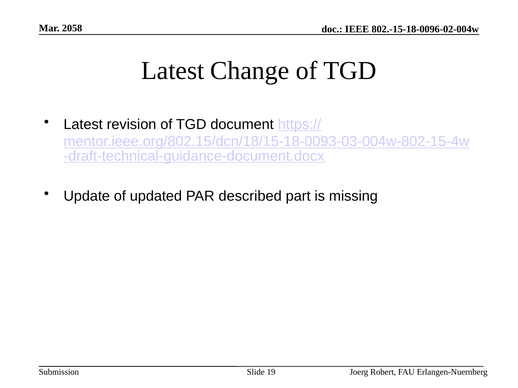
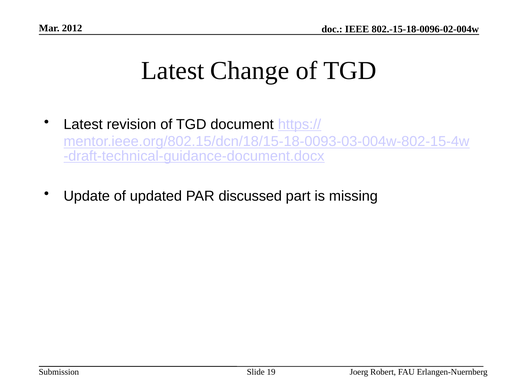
2058: 2058 -> 2012
described: described -> discussed
